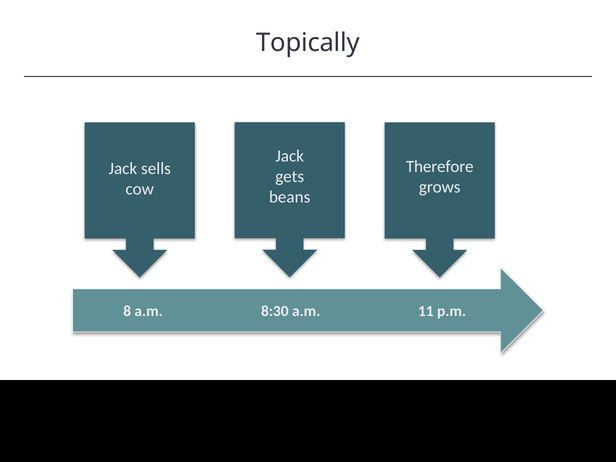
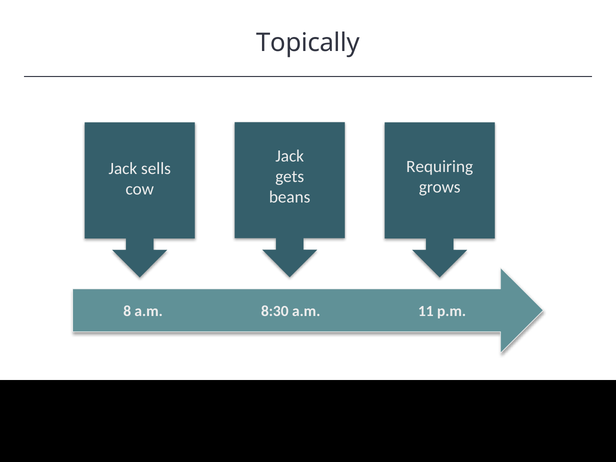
Therefore: Therefore -> Requiring
